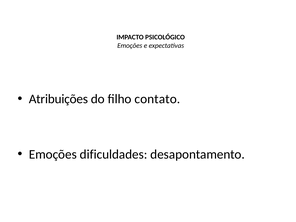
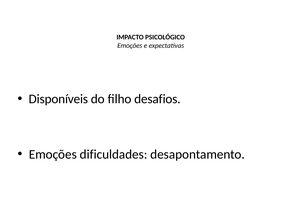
Atribuições: Atribuições -> Disponíveis
contato: contato -> desafios
